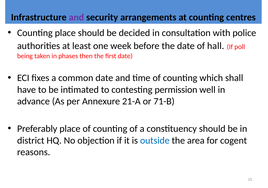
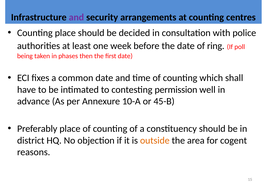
hall: hall -> ring
21-A: 21-A -> 10-A
71-B: 71-B -> 45-B
outside colour: blue -> orange
